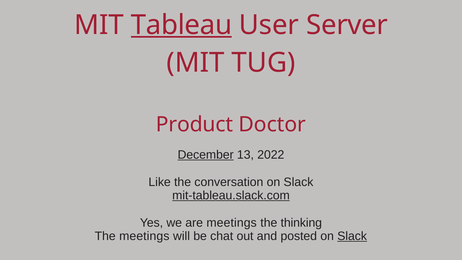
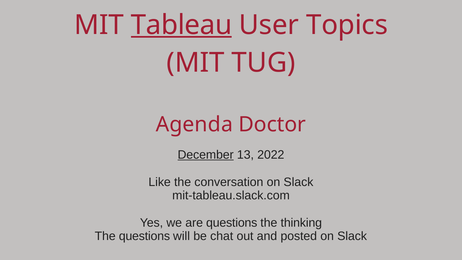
Server: Server -> Topics
Product: Product -> Agenda
mit-tableau.slack.com underline: present -> none
are meetings: meetings -> questions
The meetings: meetings -> questions
Slack at (352, 236) underline: present -> none
